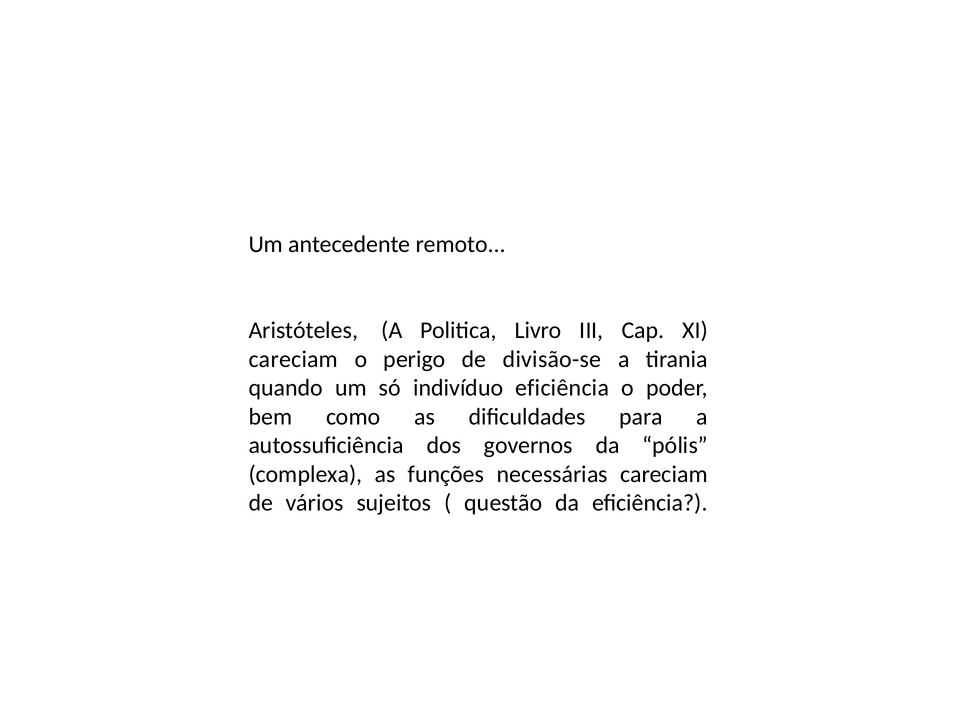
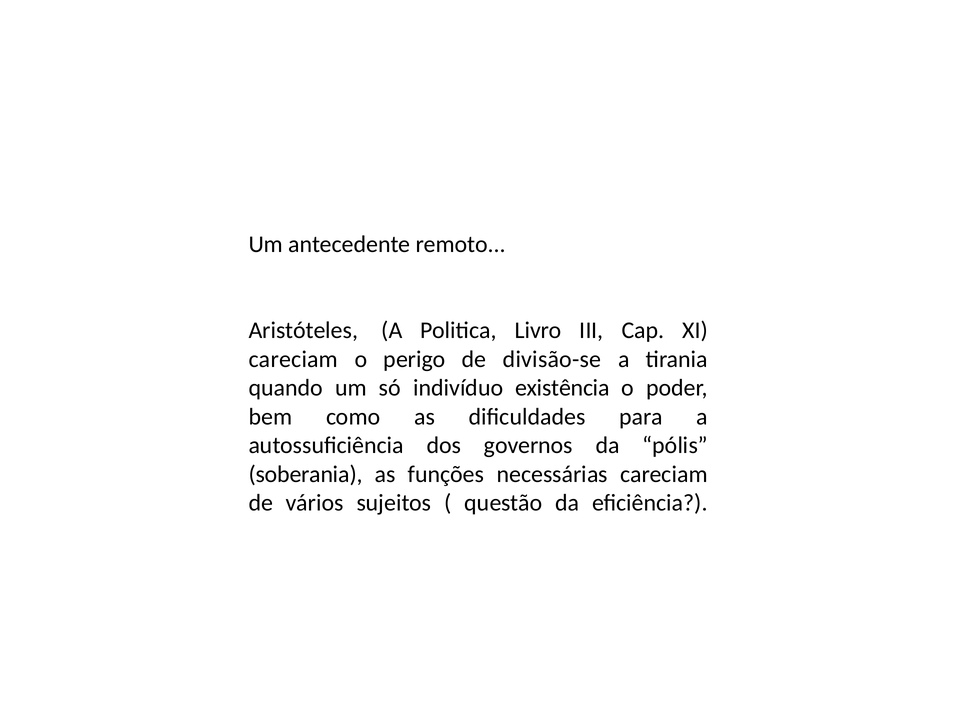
indivíduo eficiência: eficiência -> existência
complexa: complexa -> soberania
